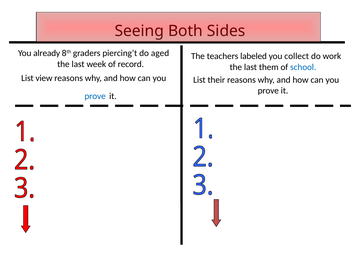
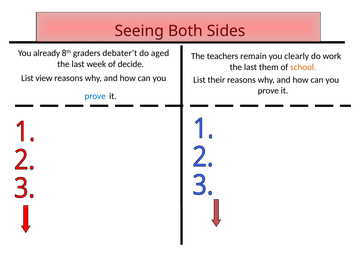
piercing’t: piercing’t -> debater’t
labeled: labeled -> remain
collect: collect -> clearly
record: record -> decide
school colour: blue -> orange
